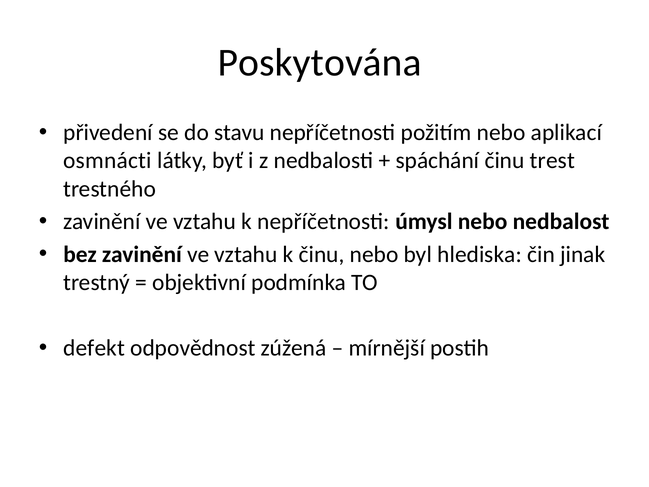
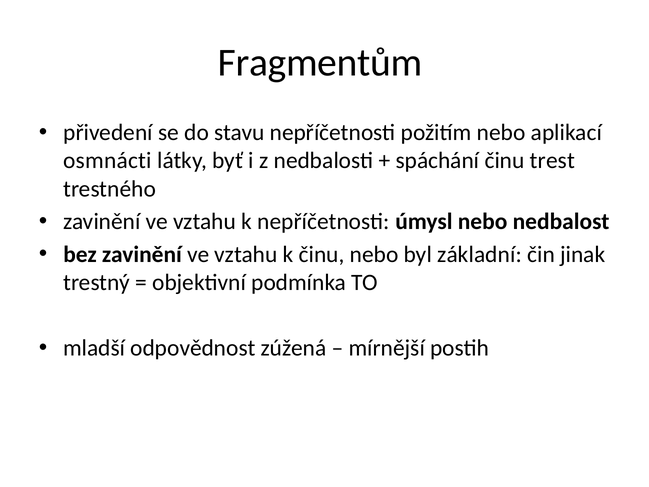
Poskytována: Poskytována -> Fragmentům
hlediska: hlediska -> základní
defekt: defekt -> mladší
